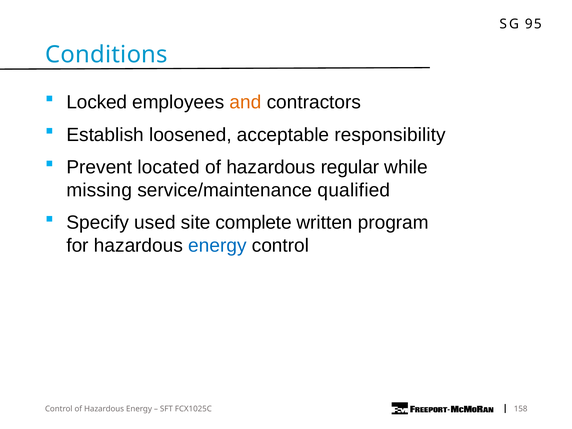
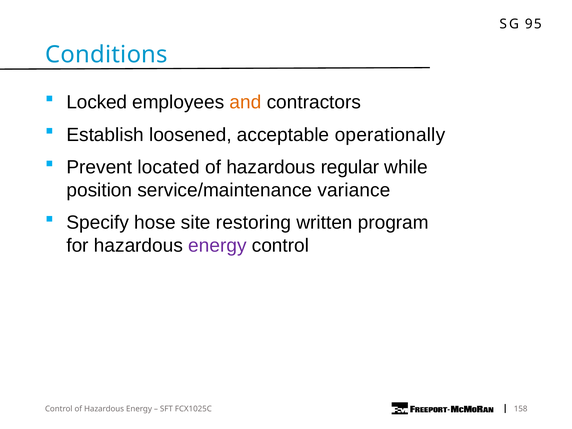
responsibility: responsibility -> operationally
missing: missing -> position
qualified: qualified -> variance
used: used -> hose
complete: complete -> restoring
energy at (217, 245) colour: blue -> purple
